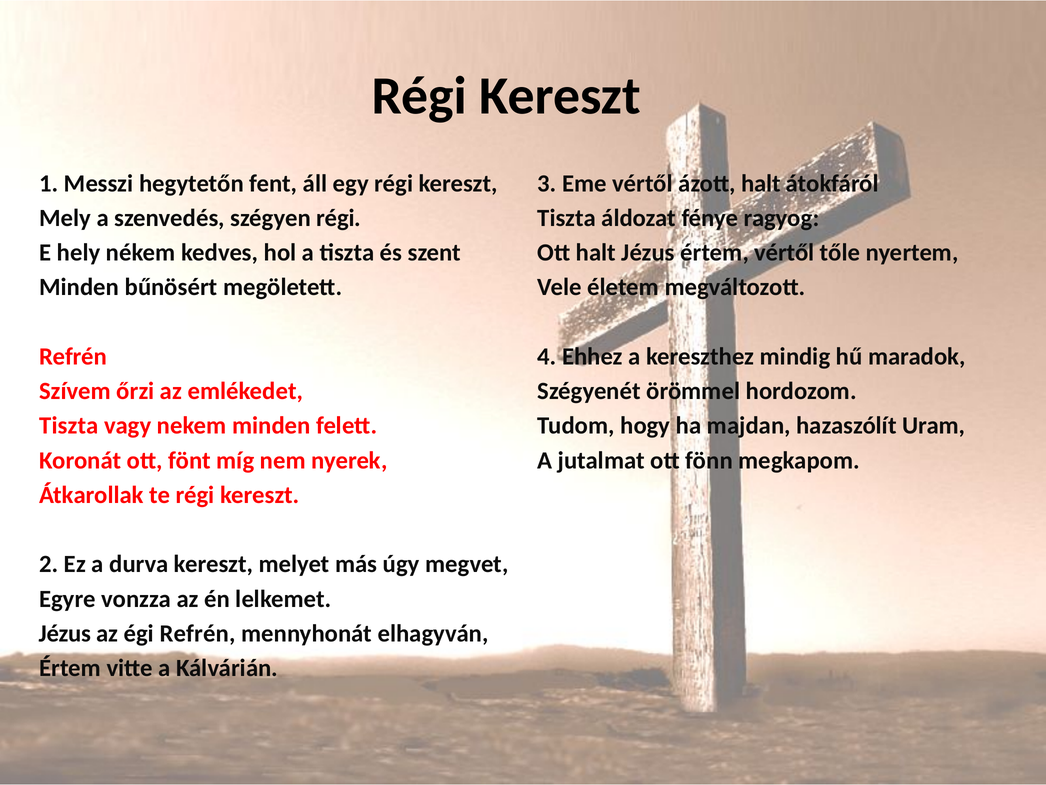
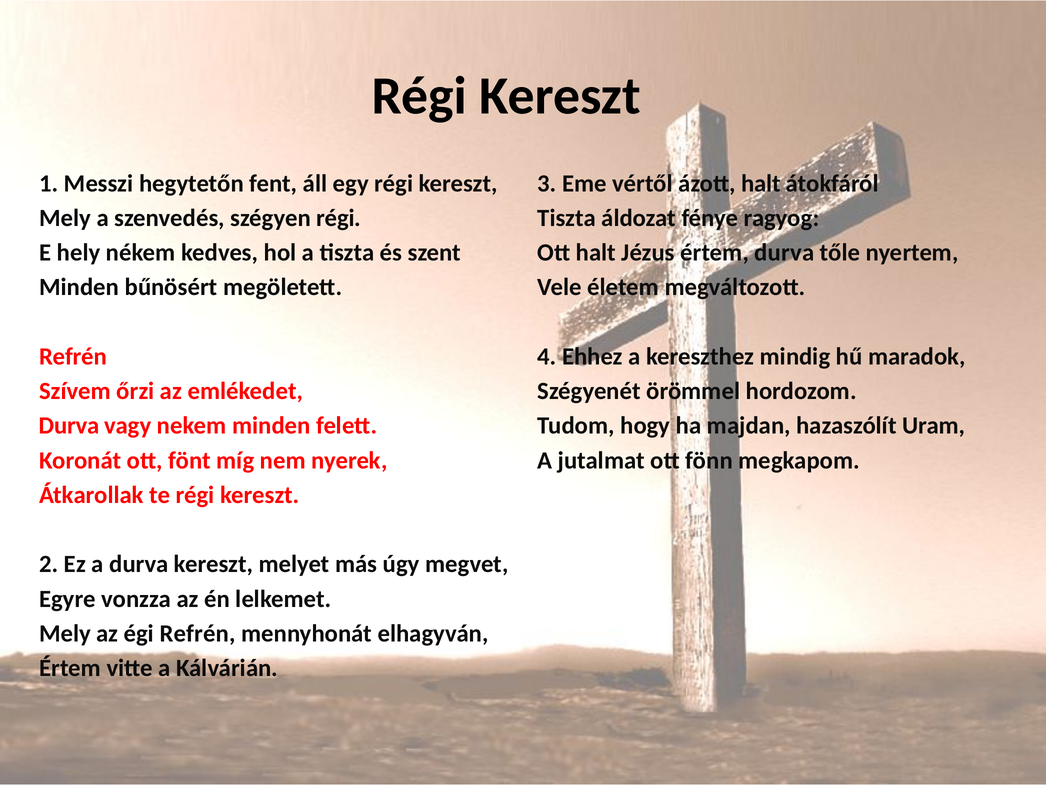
értem vértől: vértől -> durva
Tiszta at (69, 426): Tiszta -> Durva
Jézus at (65, 633): Jézus -> Mely
